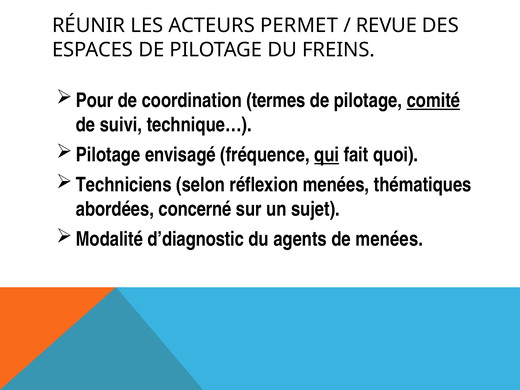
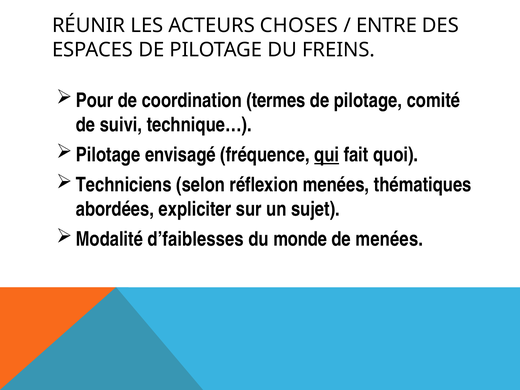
PERMET: PERMET -> CHOSES
REVUE: REVUE -> ENTRE
comité underline: present -> none
concerné: concerné -> expliciter
d’diagnostic: d’diagnostic -> d’faiblesses
agents: agents -> monde
